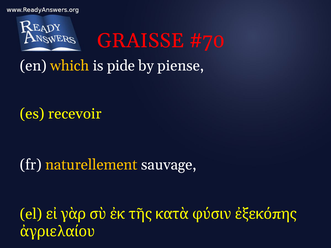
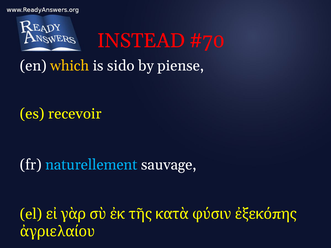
GRAISSE: GRAISSE -> INSTEAD
pide: pide -> sido
naturellement colour: yellow -> light blue
